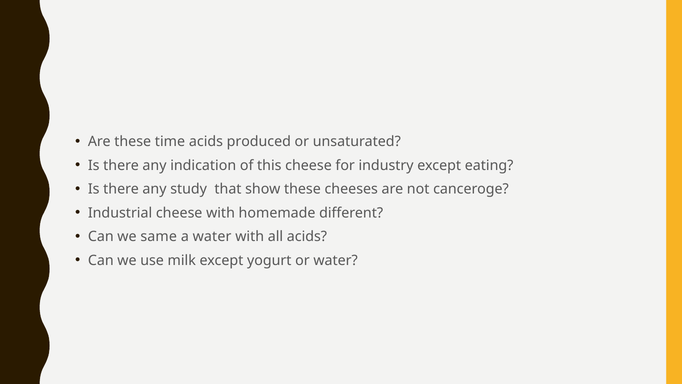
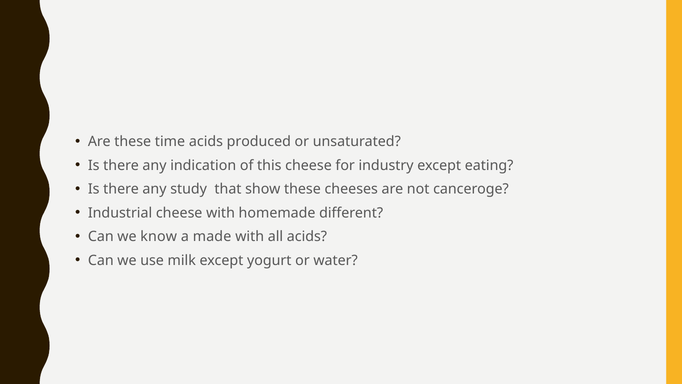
same: same -> know
a water: water -> made
